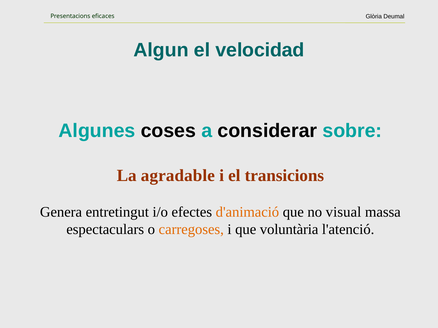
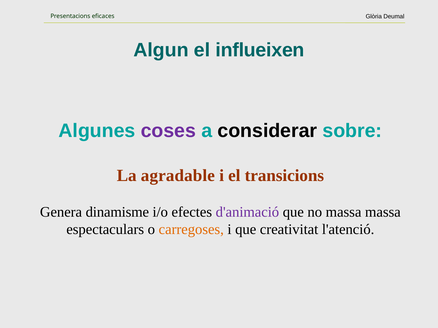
velocidad: velocidad -> influeixen
coses colour: black -> purple
entretingut: entretingut -> dinamisme
d'animació colour: orange -> purple
no visual: visual -> massa
voluntària: voluntària -> creativitat
